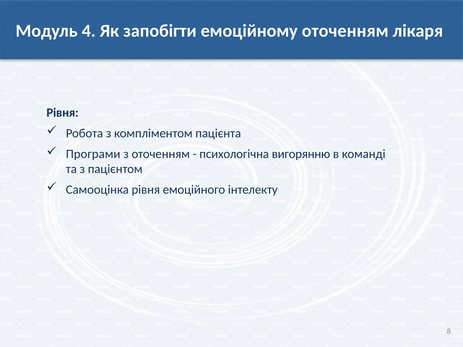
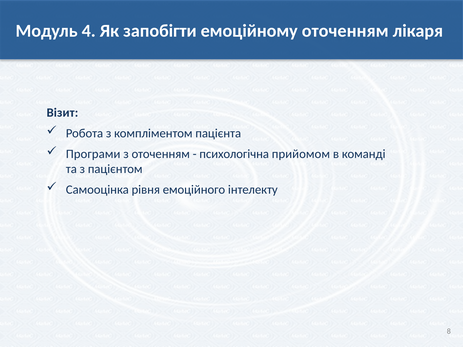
Рівня at (63, 113): Рівня -> Візит
вигорянню: вигорянню -> прийомом
